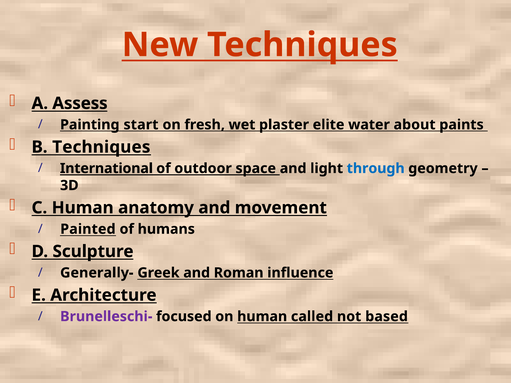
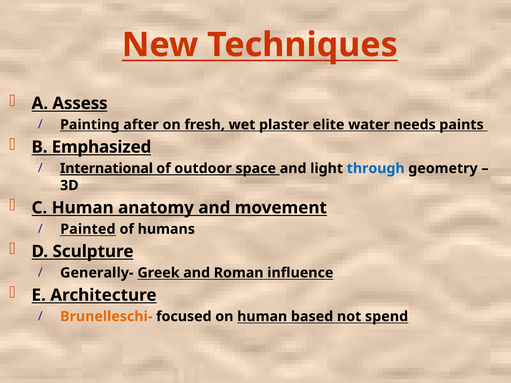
start: start -> after
about: about -> needs
B Techniques: Techniques -> Emphasized
Brunelleschi- colour: purple -> orange
called: called -> based
based: based -> spend
